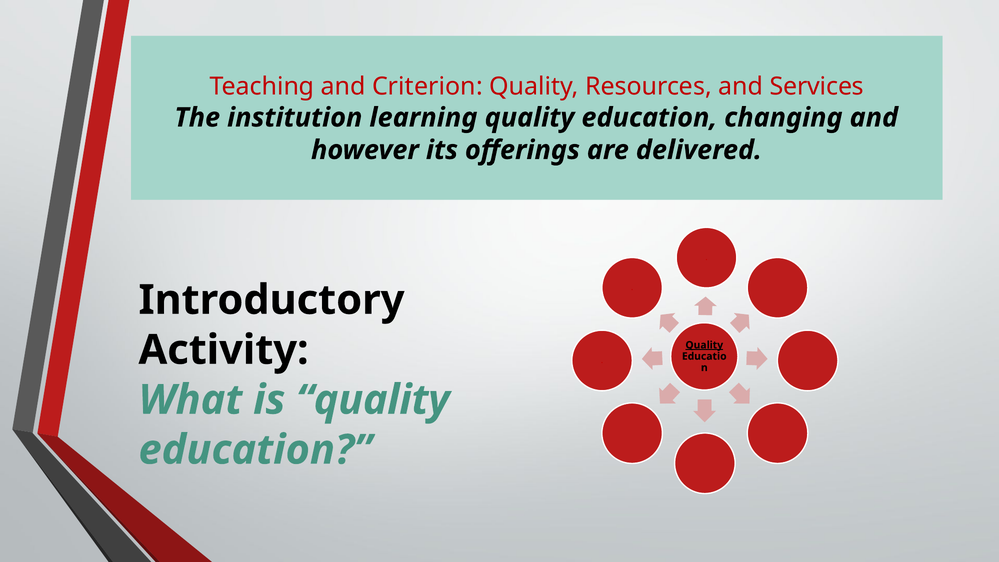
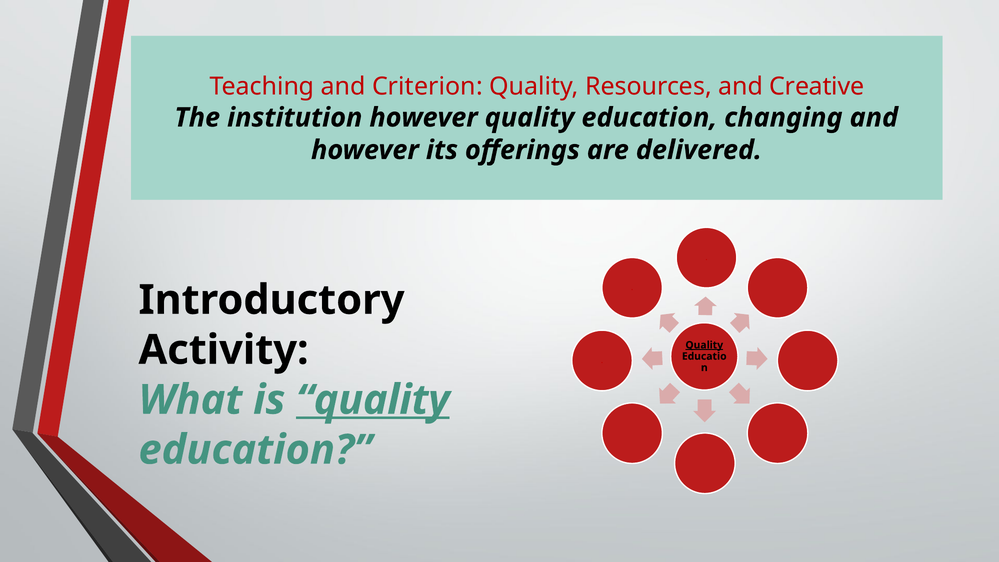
Services: Services -> Creative
institution learning: learning -> however
quality at (373, 400) underline: none -> present
